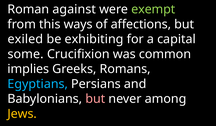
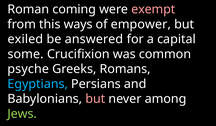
against: against -> coming
exempt colour: light green -> pink
affections: affections -> empower
exhibiting: exhibiting -> answered
implies: implies -> psyche
Jews colour: yellow -> light green
